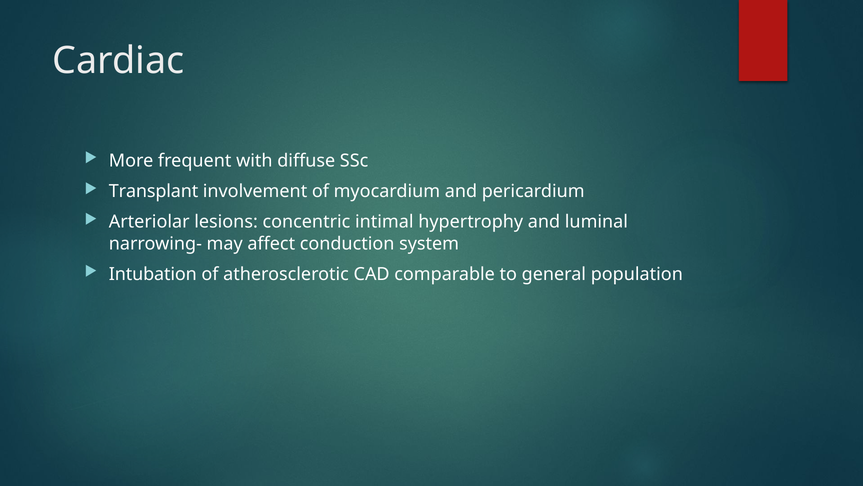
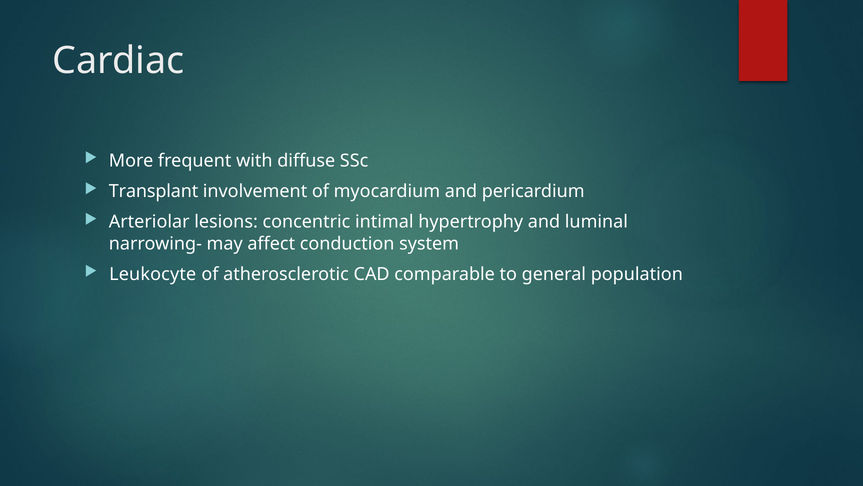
Intubation: Intubation -> Leukocyte
